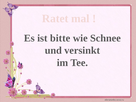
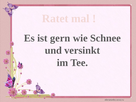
bitte: bitte -> gern
